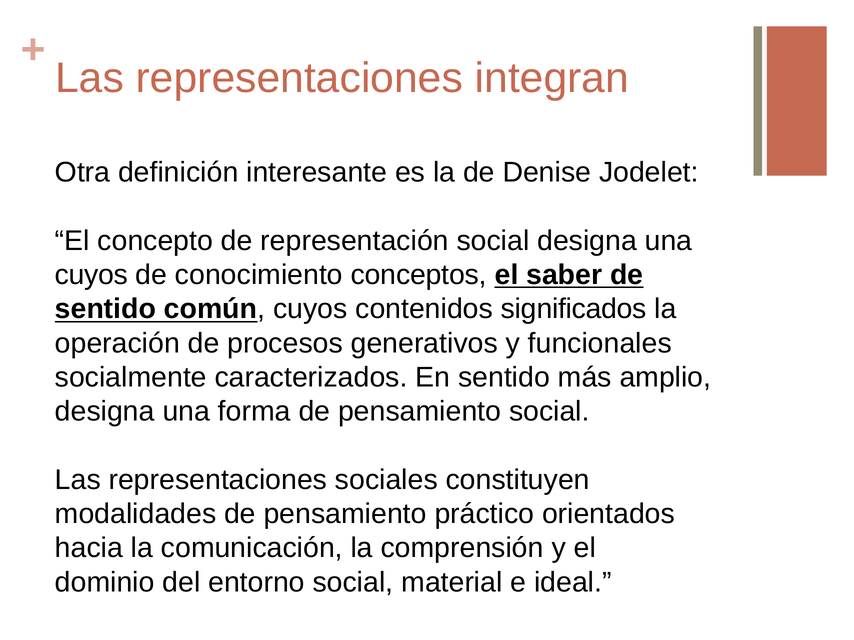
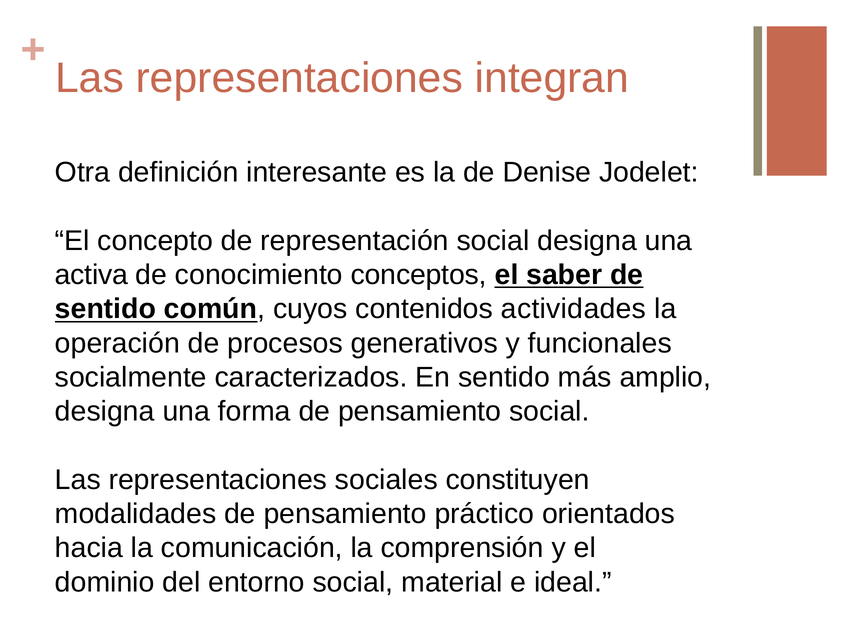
cuyos at (91, 275): cuyos -> activa
significados: significados -> actividades
